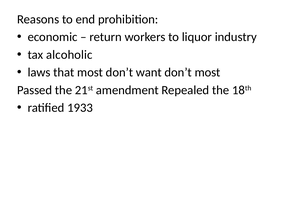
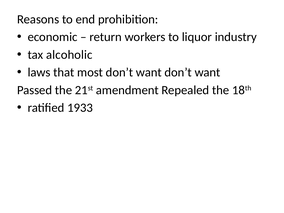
want don’t most: most -> want
